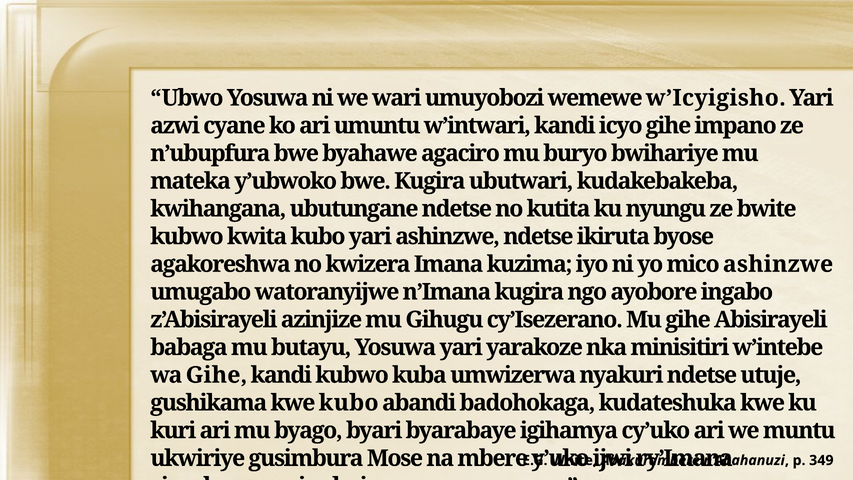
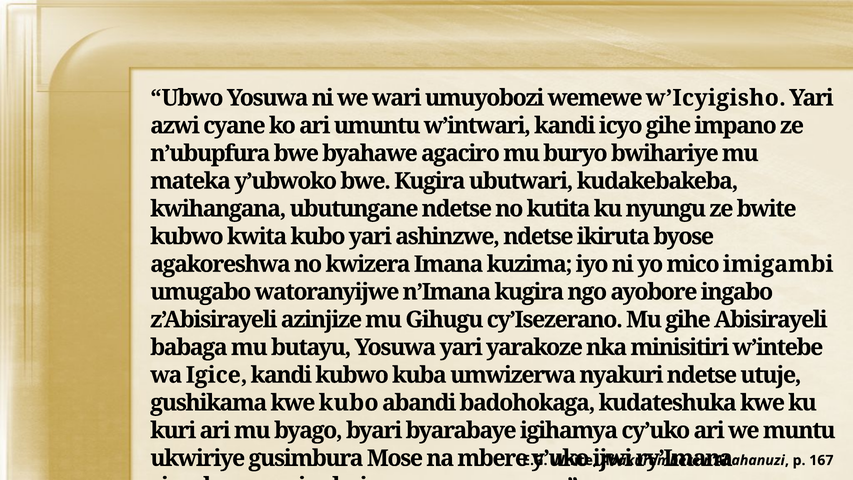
mico ashinzwe: ashinzwe -> imigambi
wa Gihe: Gihe -> Igice
349: 349 -> 167
